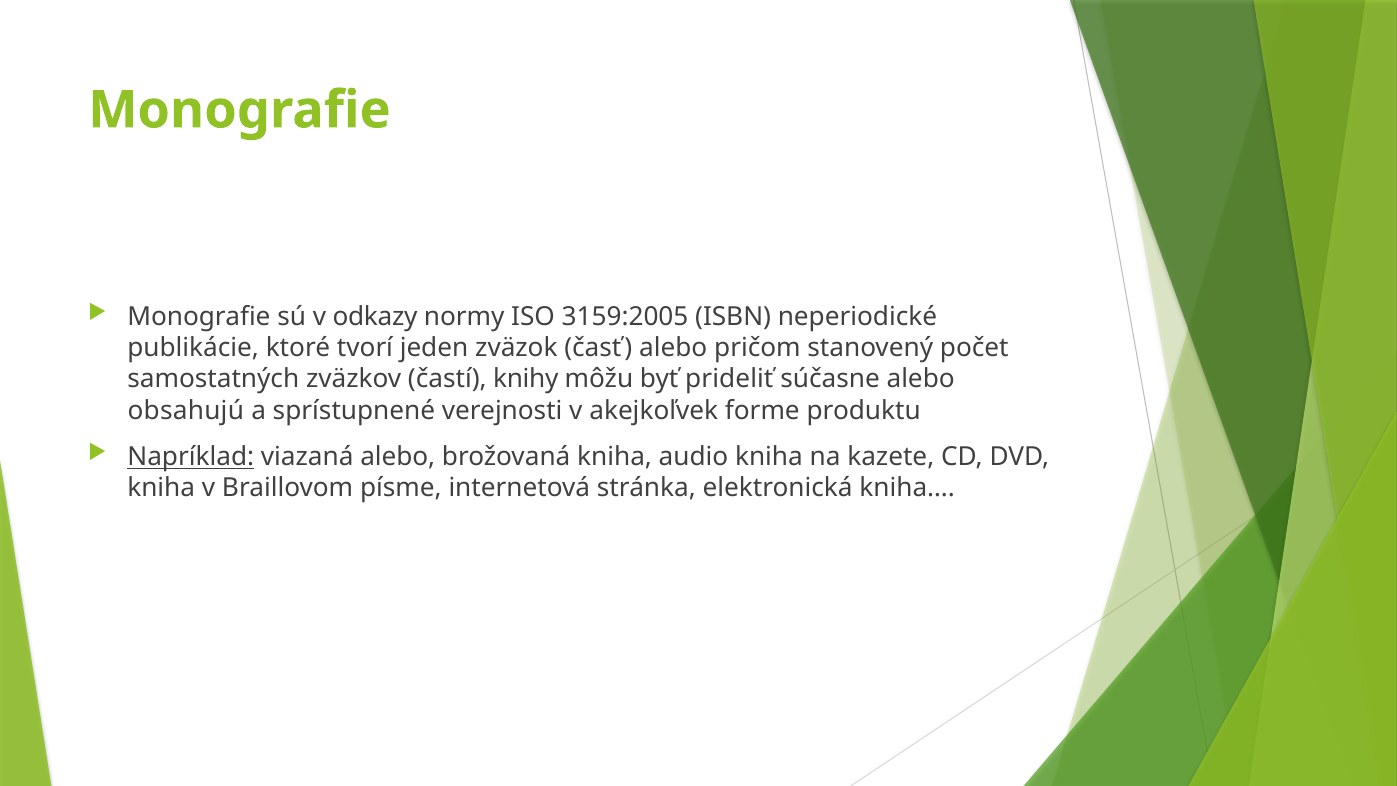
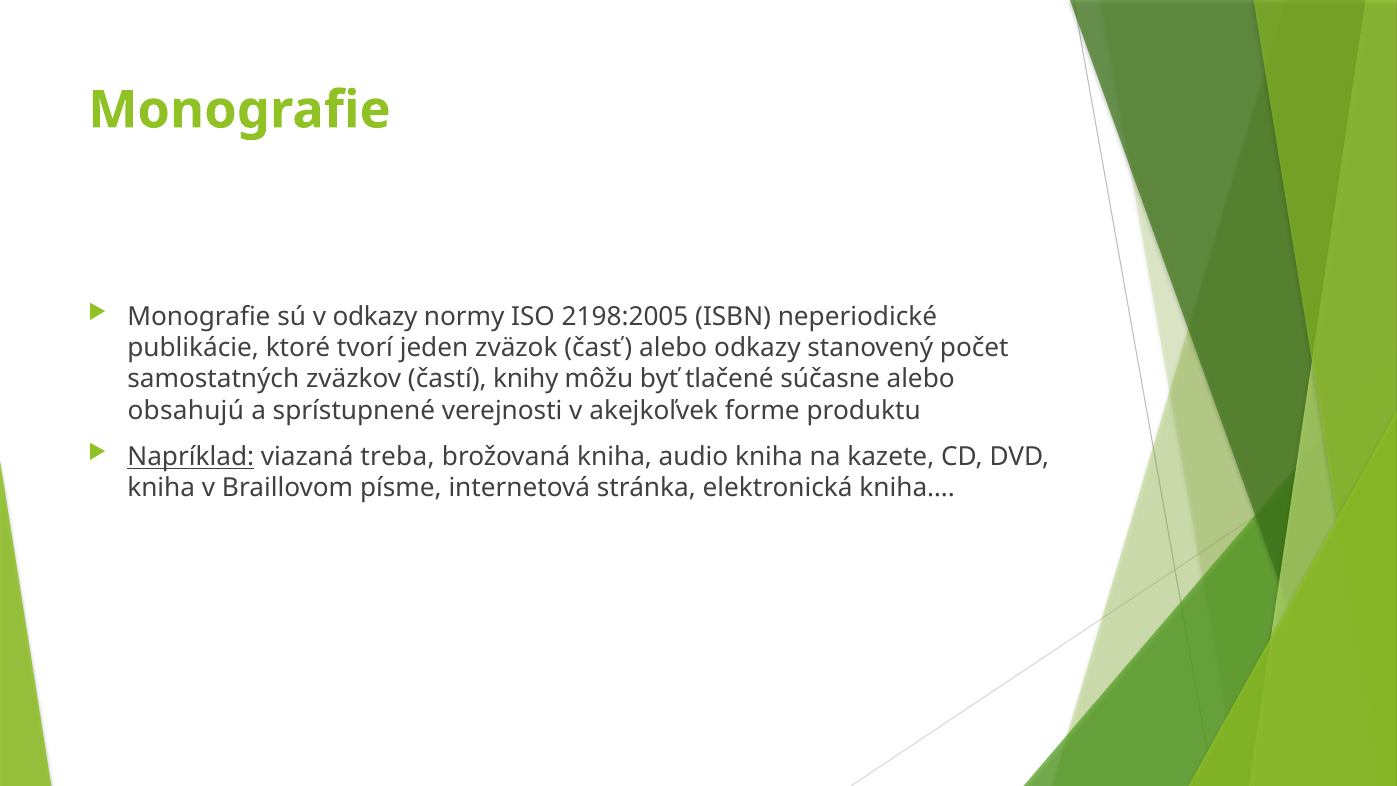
3159:2005: 3159:2005 -> 2198:2005
alebo pričom: pričom -> odkazy
prideliť: prideliť -> tlačené
viazaná alebo: alebo -> treba
